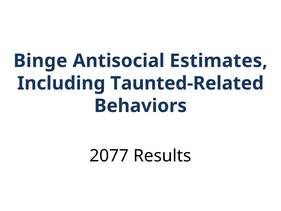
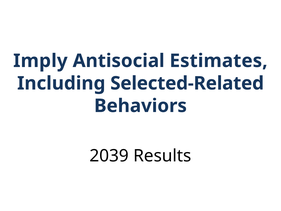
Binge: Binge -> Imply
Taunted-Related: Taunted-Related -> Selected-Related
2077: 2077 -> 2039
